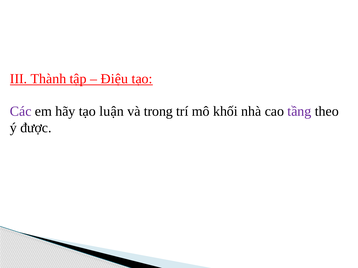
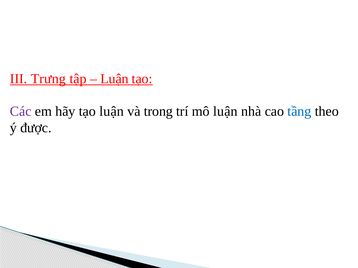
Thành: Thành -> Trưng
Điệu at (114, 79): Điệu -> Luận
mô khối: khối -> luận
tầng colour: purple -> blue
